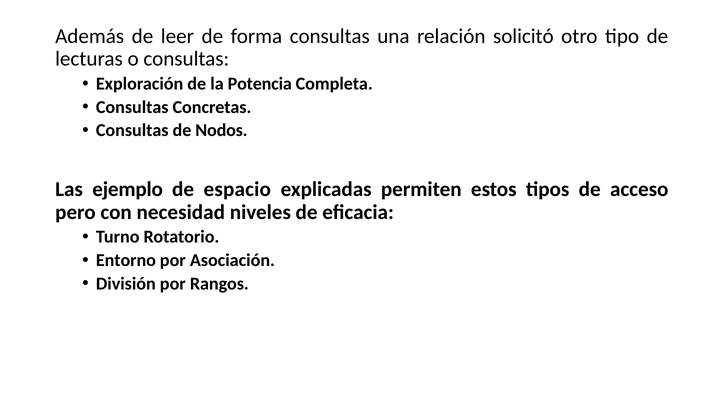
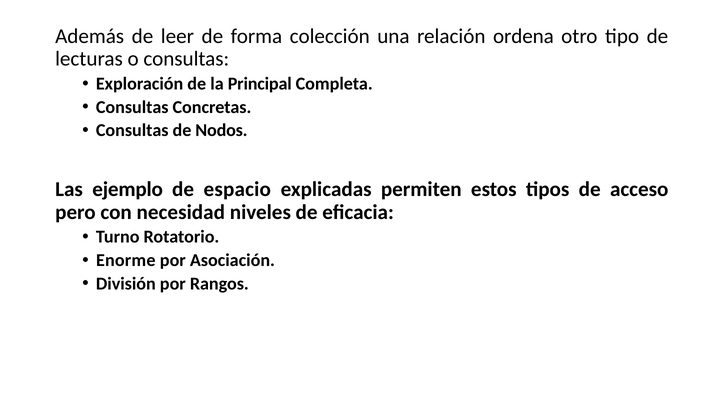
forma consultas: consultas -> colección
solicitó: solicitó -> ordena
Potencia: Potencia -> Principal
Entorno: Entorno -> Enorme
